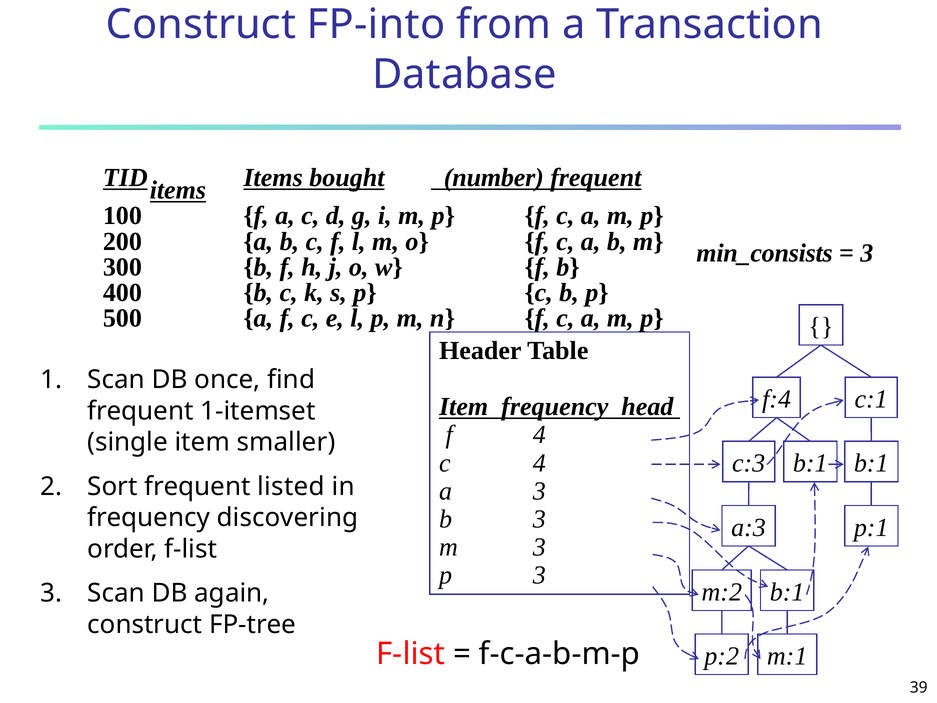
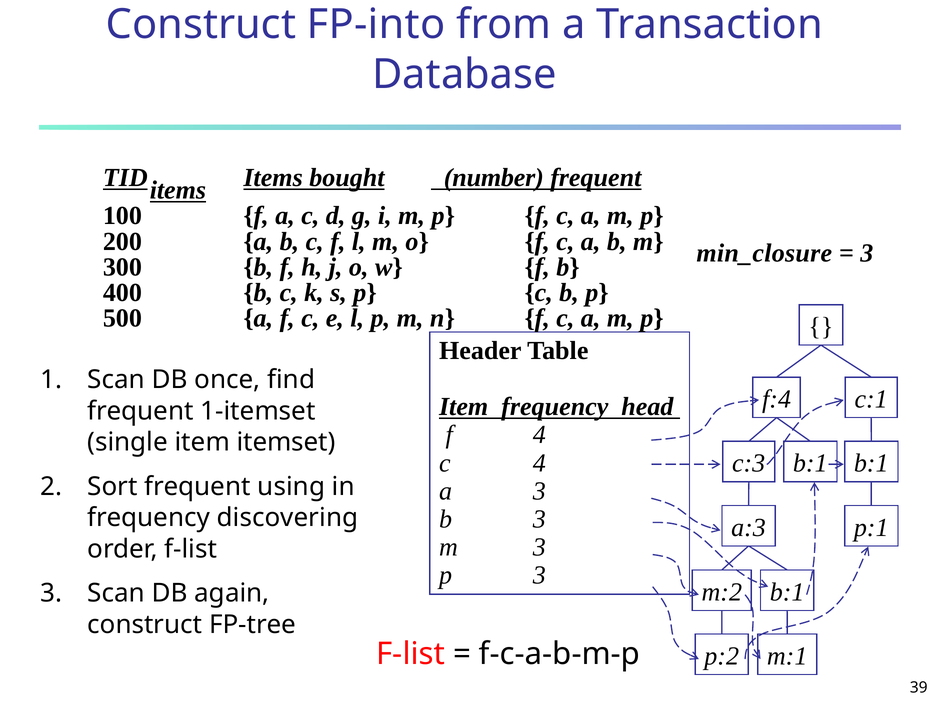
min_consists: min_consists -> min_closure
smaller: smaller -> itemset
listed: listed -> using
